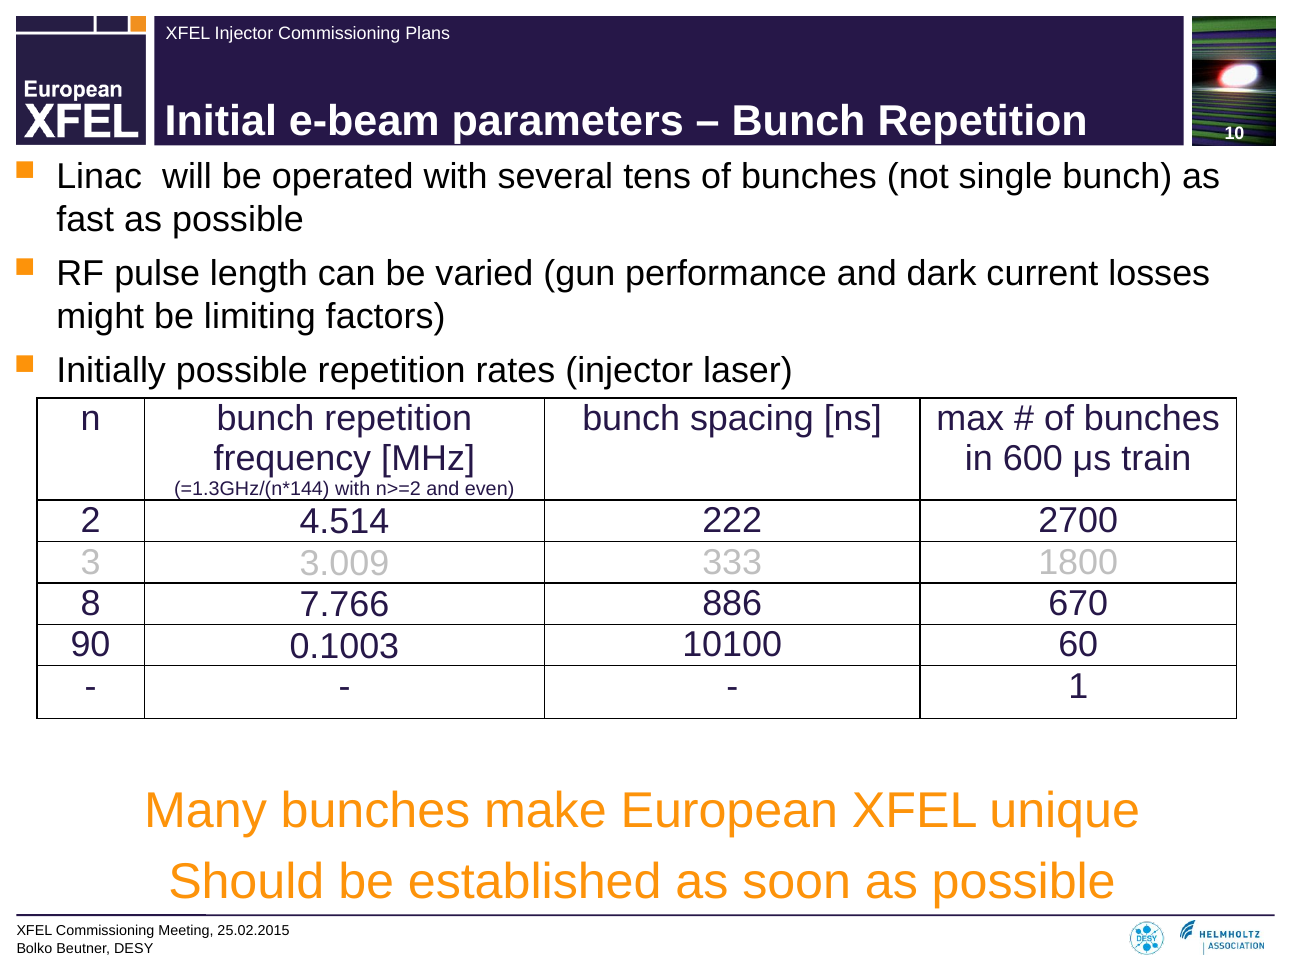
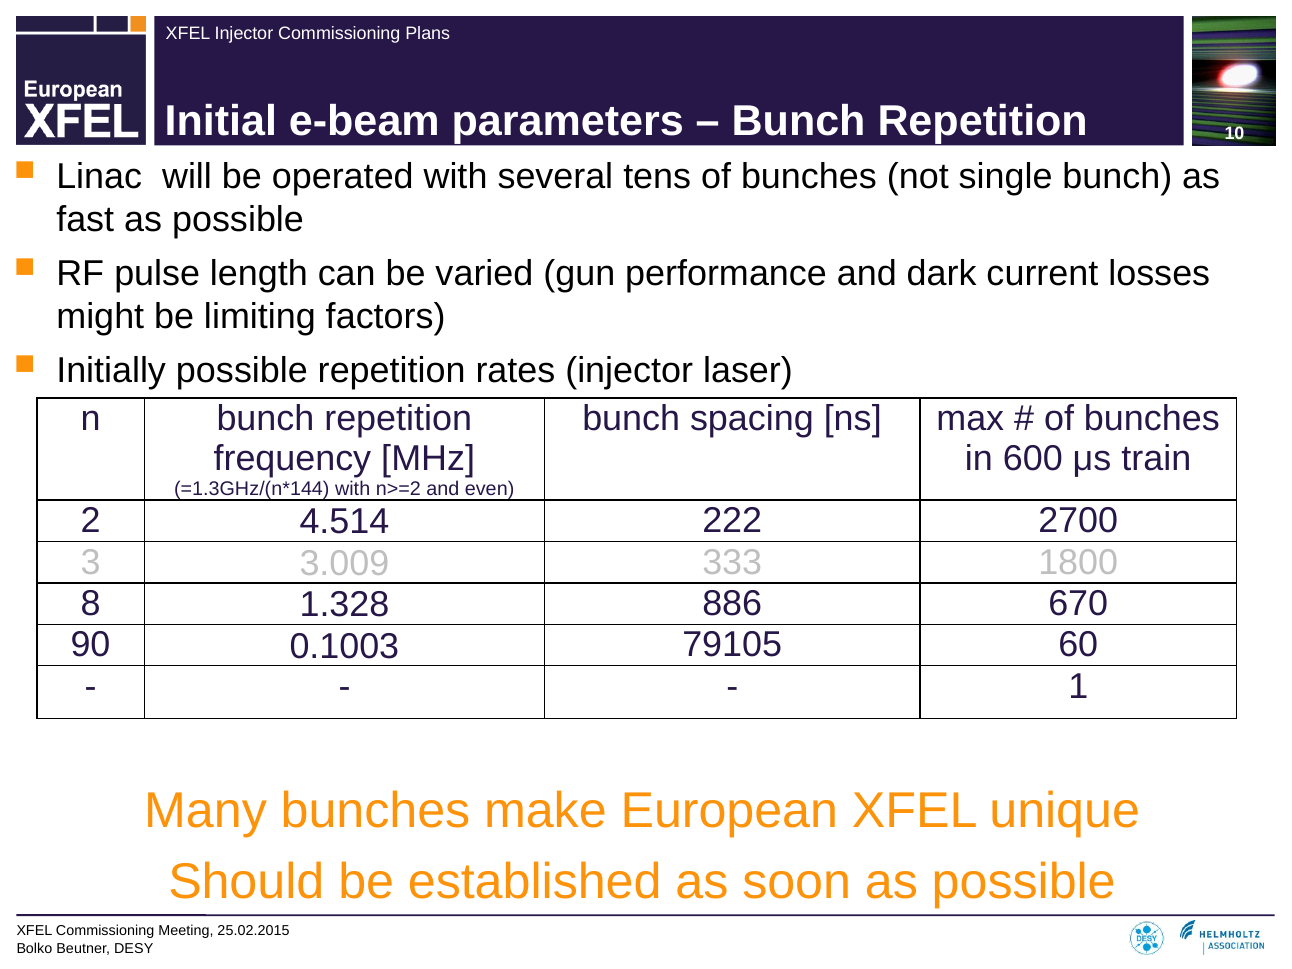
7.766: 7.766 -> 1.328
10100: 10100 -> 79105
